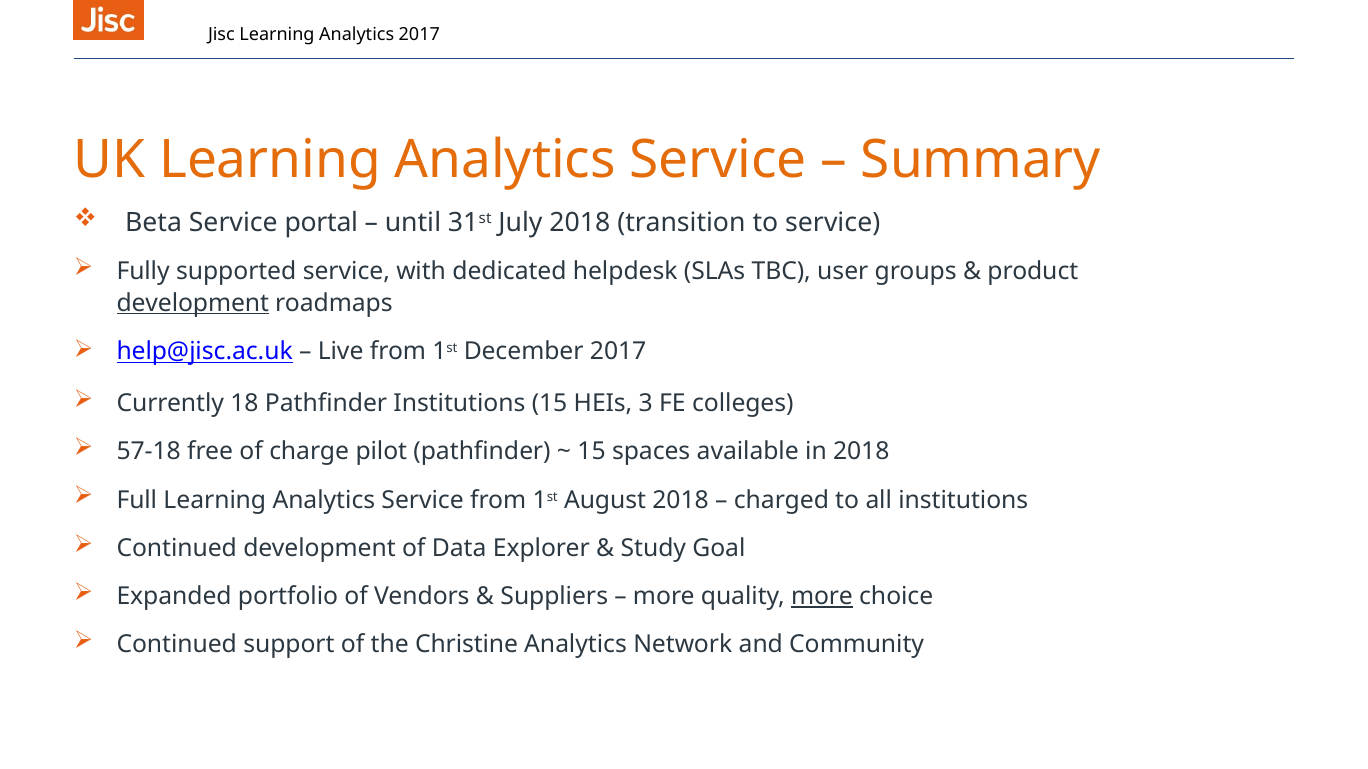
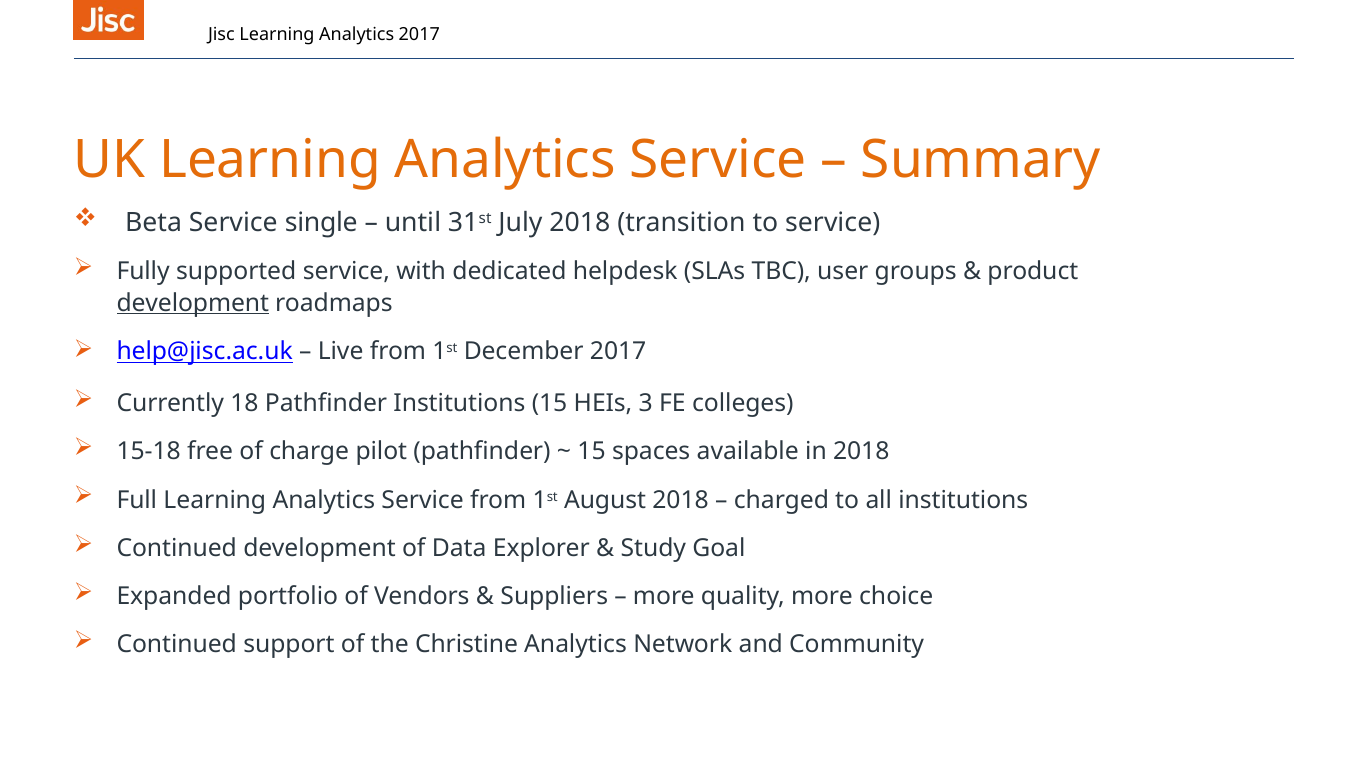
portal: portal -> single
57-18: 57-18 -> 15-18
more at (822, 597) underline: present -> none
